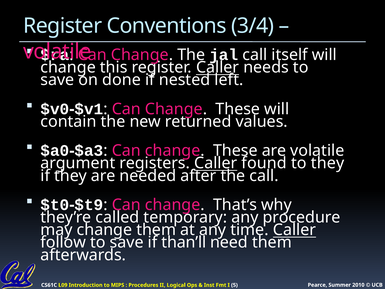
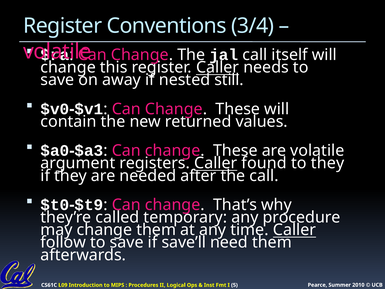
done: done -> away
left: left -> still
than’ll: than’ll -> save’ll
